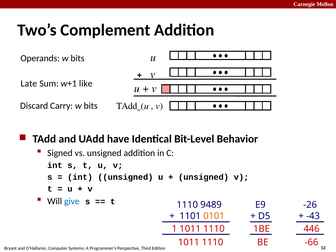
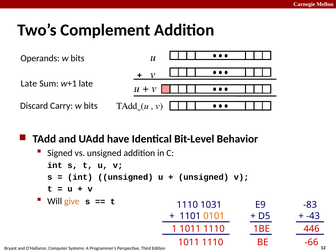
w+1 like: like -> late
give colour: blue -> orange
9489: 9489 -> 1031
-26: -26 -> -83
